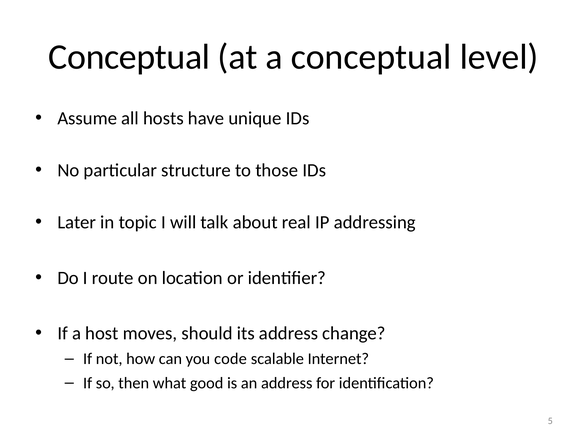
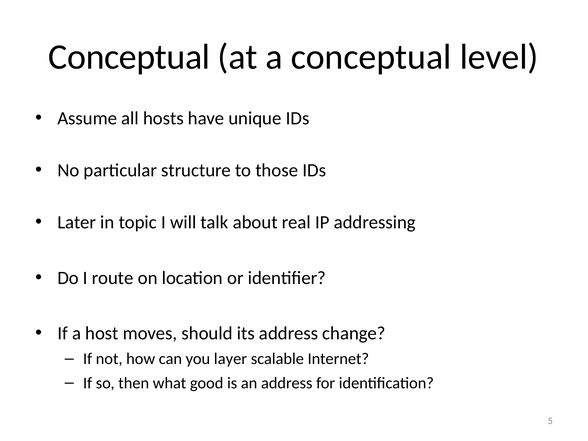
code: code -> layer
